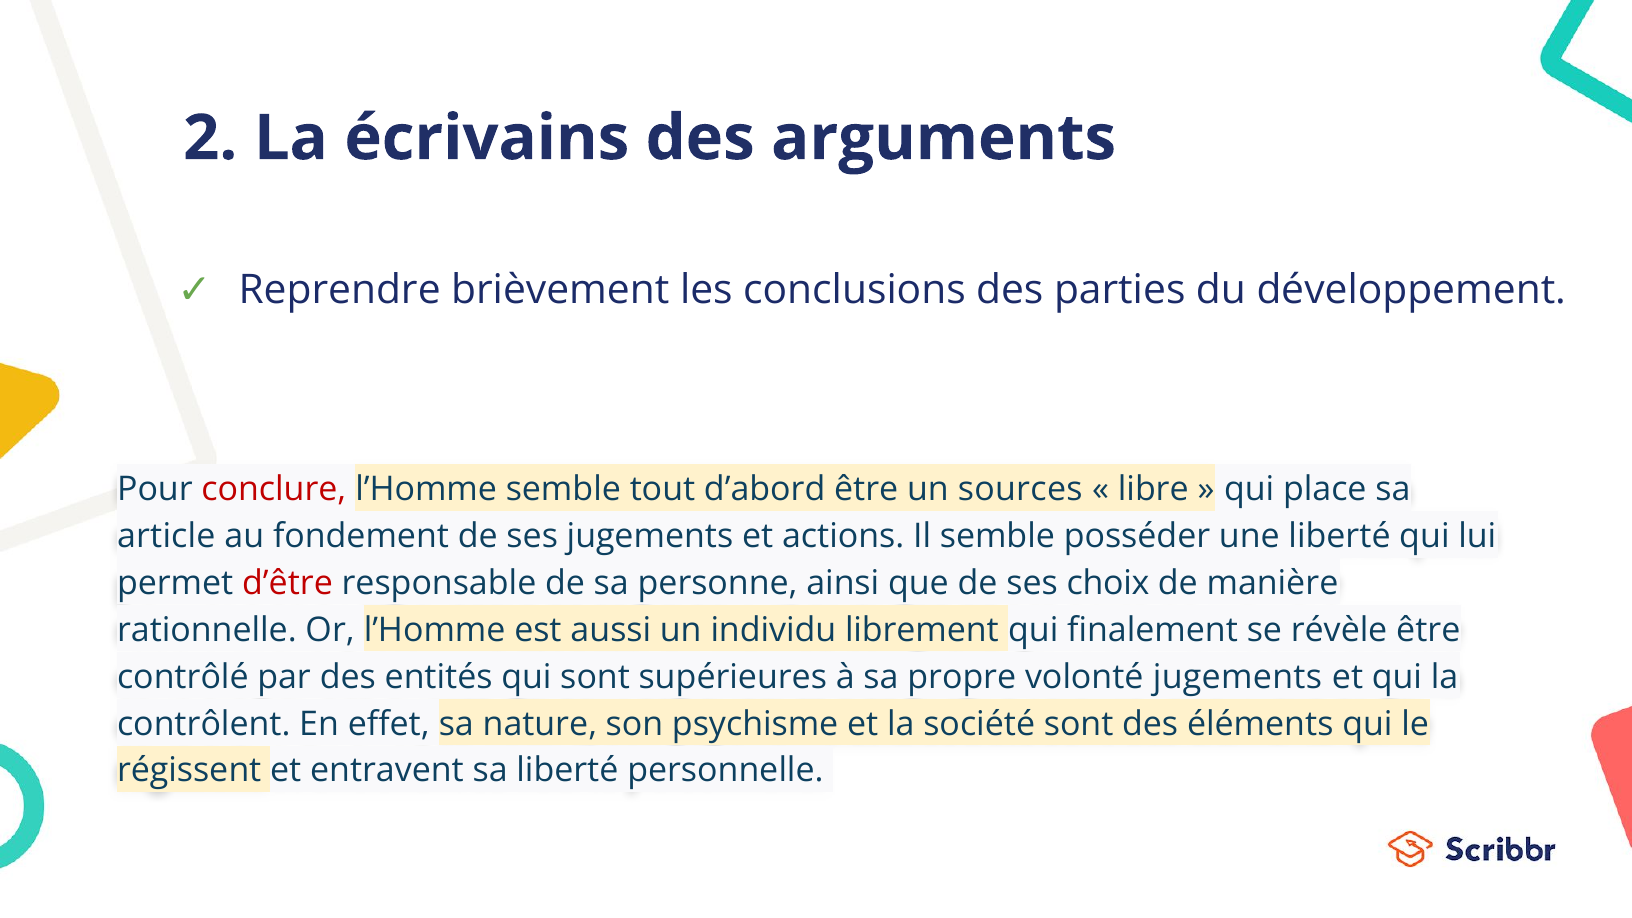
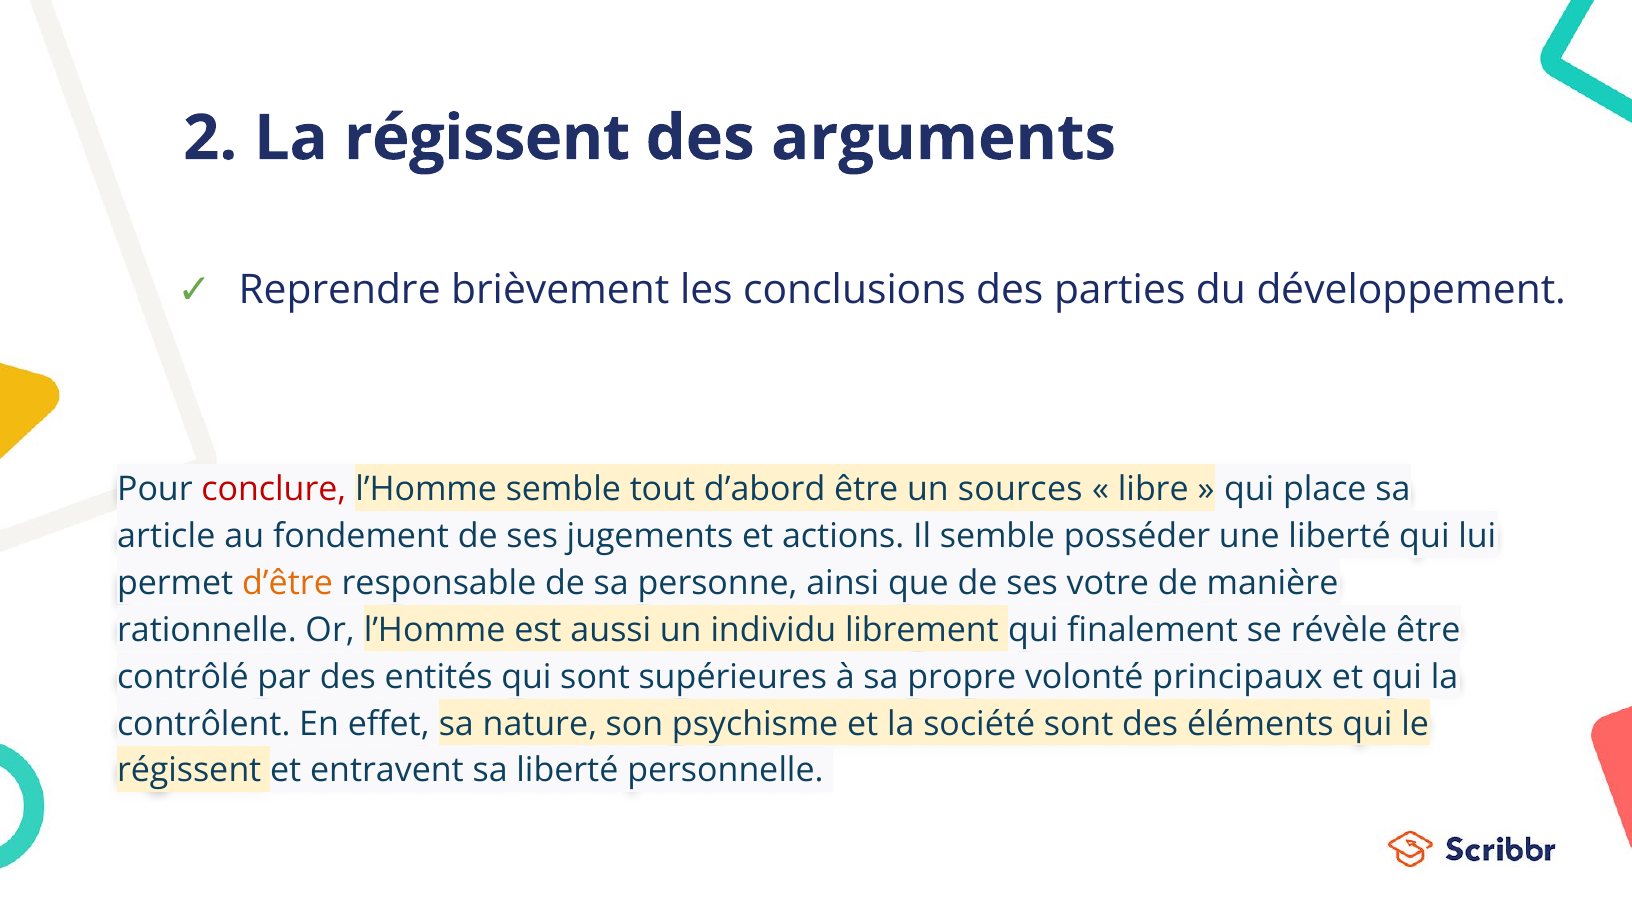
La écrivains: écrivains -> régissent
d’être colour: red -> orange
choix: choix -> votre
volonté jugements: jugements -> principaux
